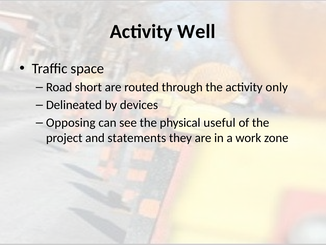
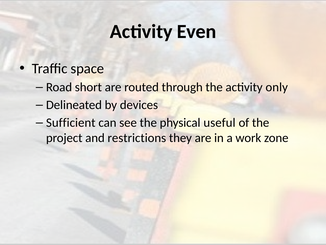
Well: Well -> Even
Opposing: Opposing -> Sufficient
statements: statements -> restrictions
